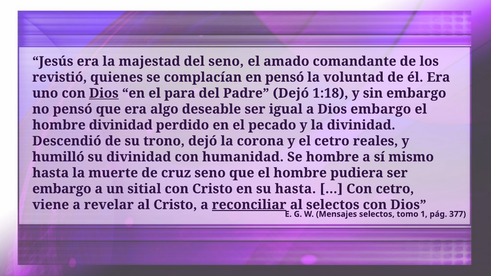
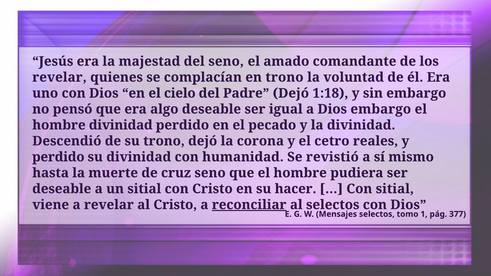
revistió at (60, 77): revistió -> revelar
en pensó: pensó -> trono
Dios at (104, 93) underline: present -> none
para: para -> cielo
humilló at (58, 157): humilló -> perdido
Se hombre: hombre -> revistió
embargo at (62, 189): embargo -> deseable
su hasta: hasta -> hacer
Con cetro: cetro -> sitial
